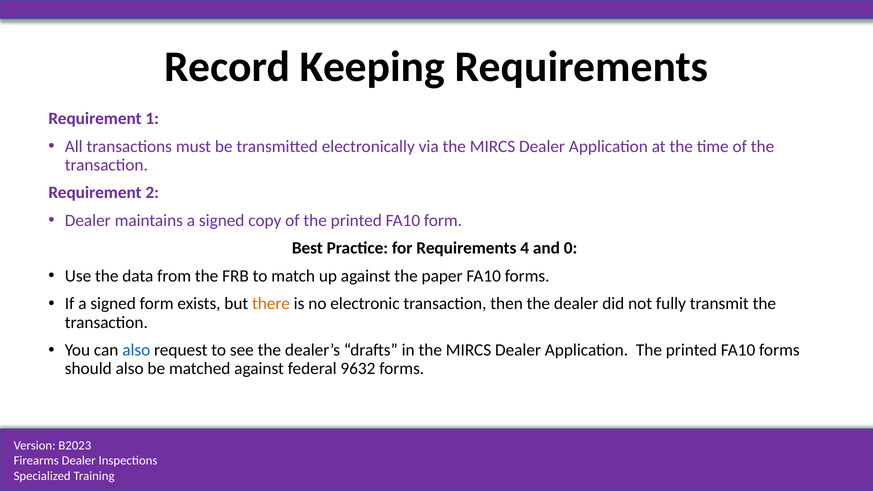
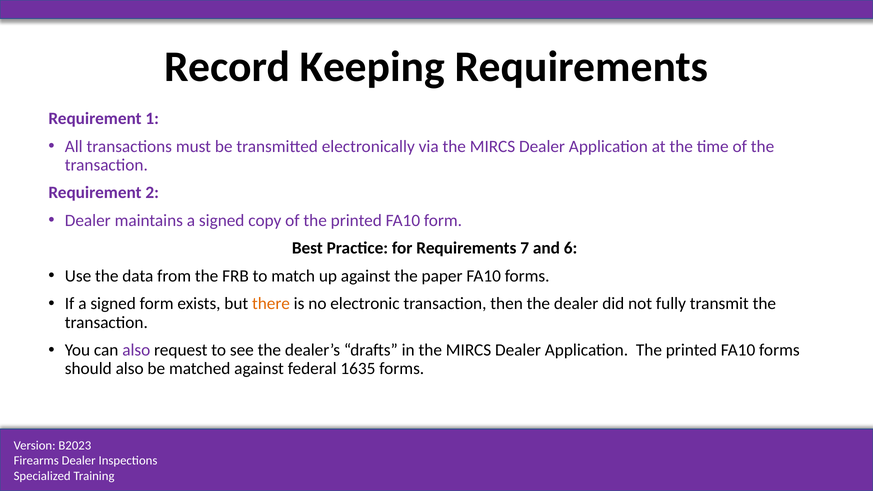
4: 4 -> 7
0: 0 -> 6
also at (136, 350) colour: blue -> purple
9632: 9632 -> 1635
